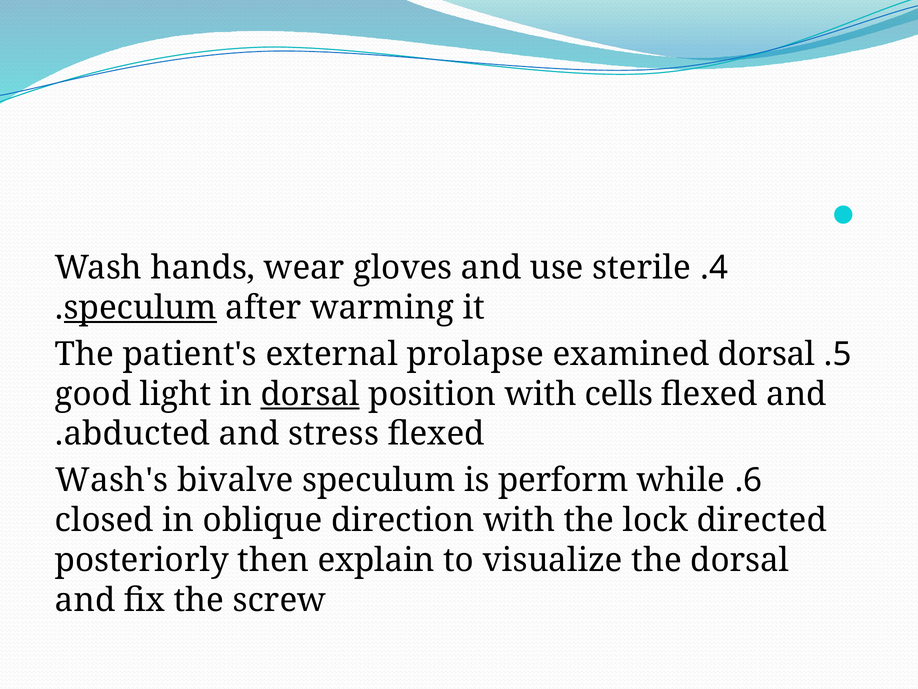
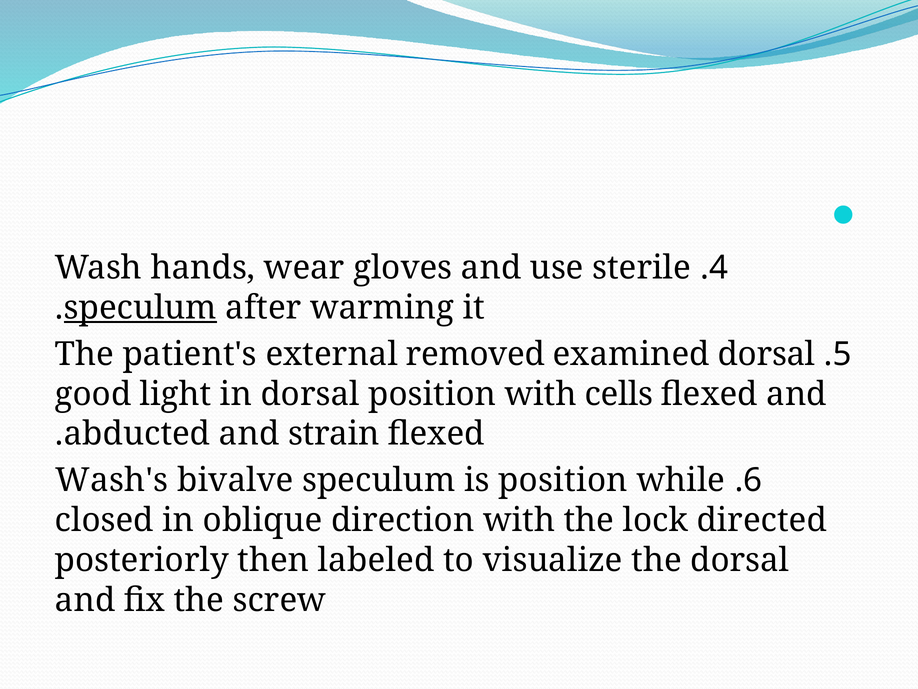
prolapse: prolapse -> removed
dorsal at (310, 394) underline: present -> none
stress: stress -> strain
is perform: perform -> position
explain: explain -> labeled
